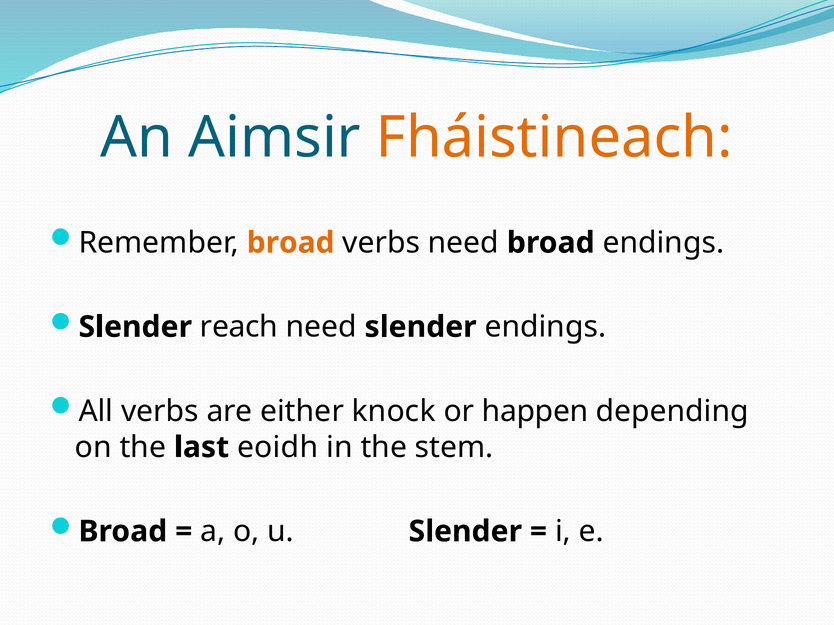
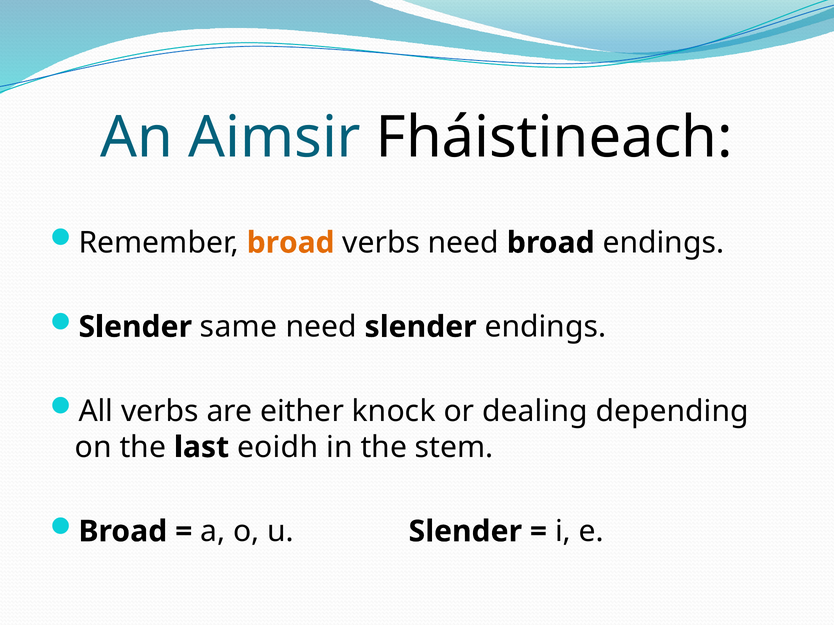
Fháistineach colour: orange -> black
reach: reach -> same
happen: happen -> dealing
